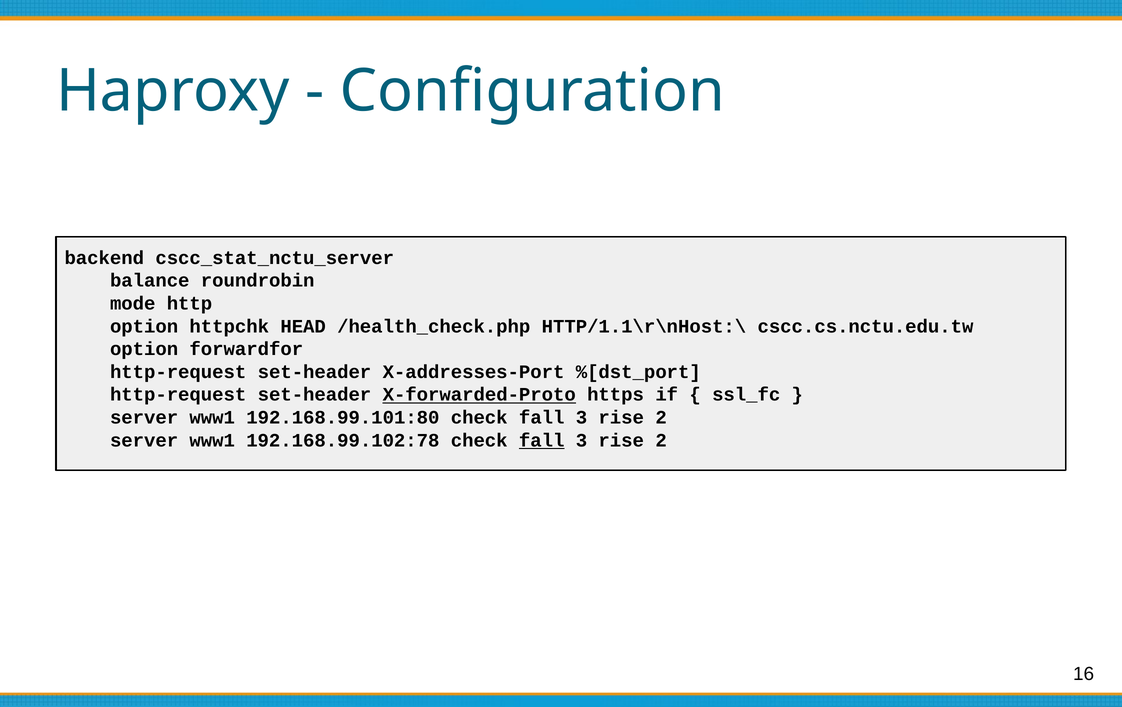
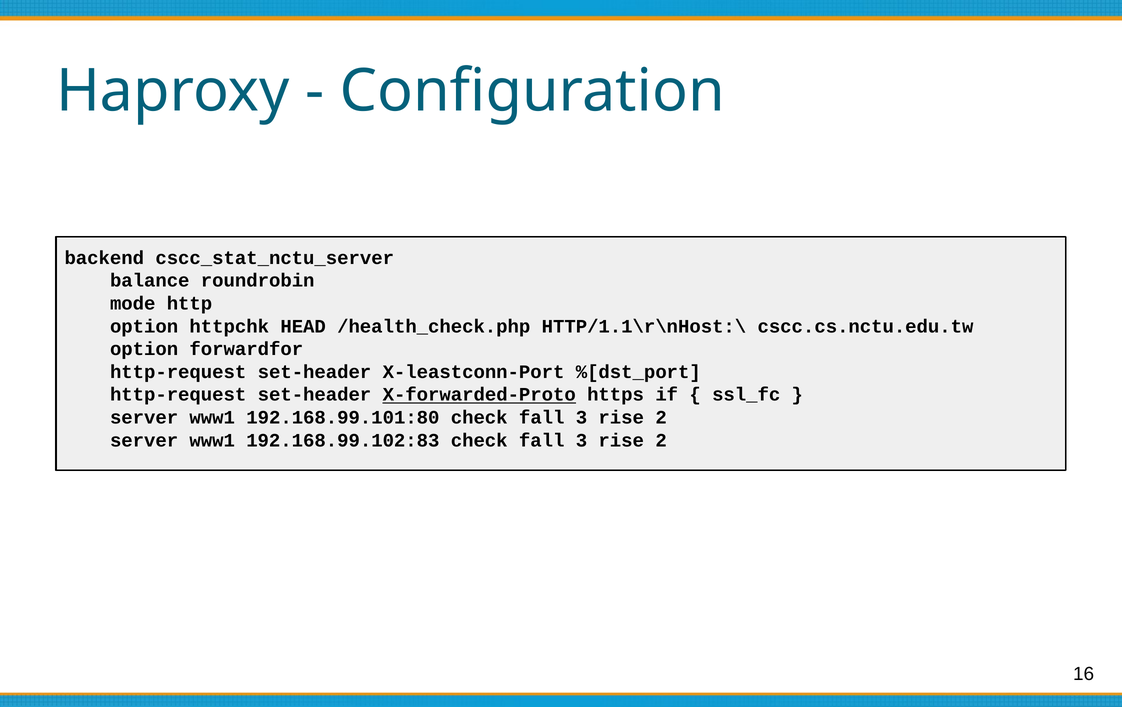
X-addresses-Port: X-addresses-Port -> X-leastconn-Port
192.168.99.102:78: 192.168.99.102:78 -> 192.168.99.102:83
fall at (542, 440) underline: present -> none
